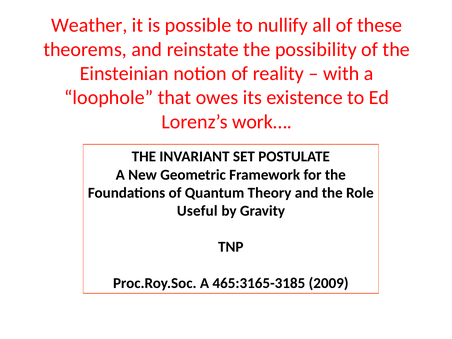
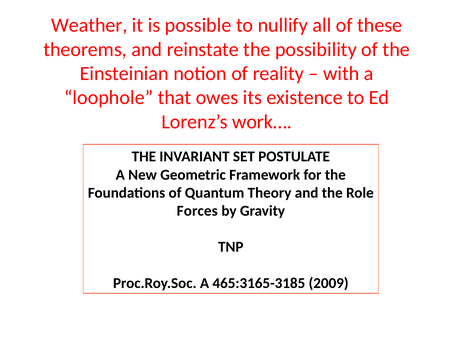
Useful: Useful -> Forces
